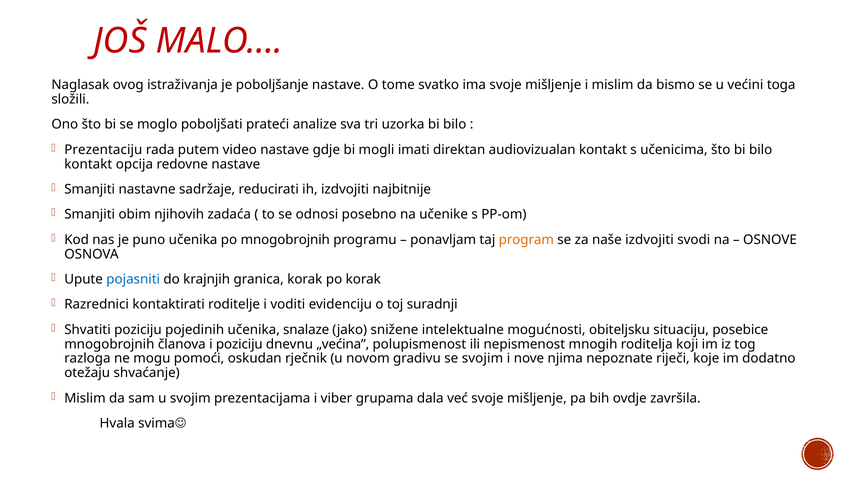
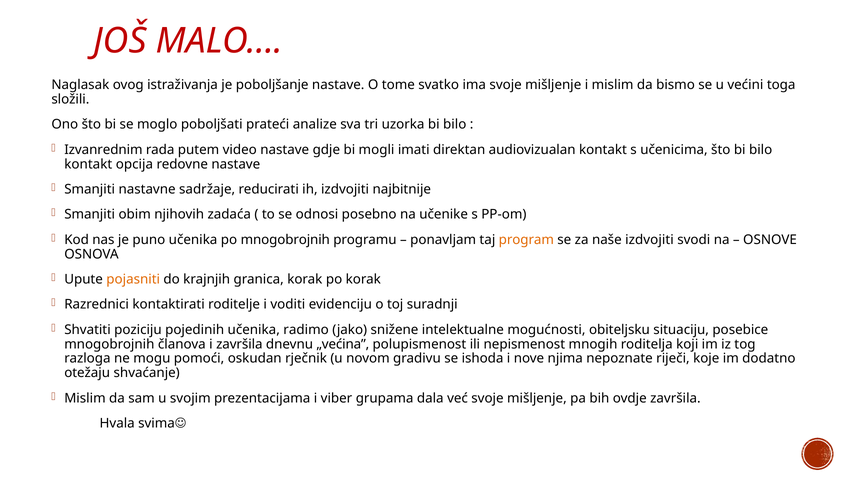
Prezentaciju: Prezentaciju -> Izvanrednim
pojasniti colour: blue -> orange
snalaze: snalaze -> radimo
i poziciju: poziciju -> završila
se svojim: svojim -> ishoda
